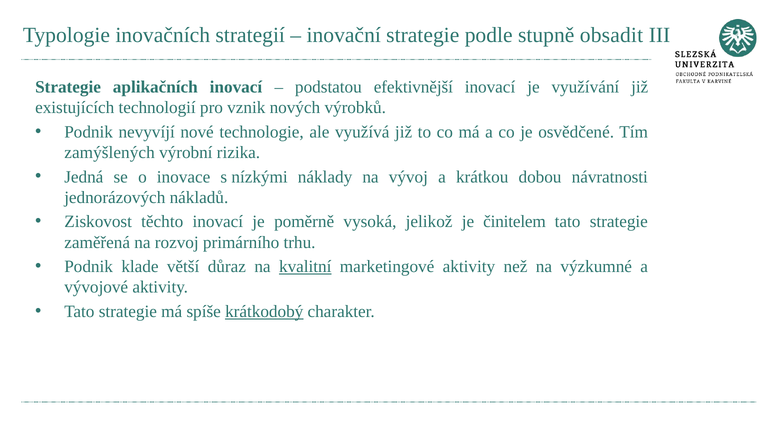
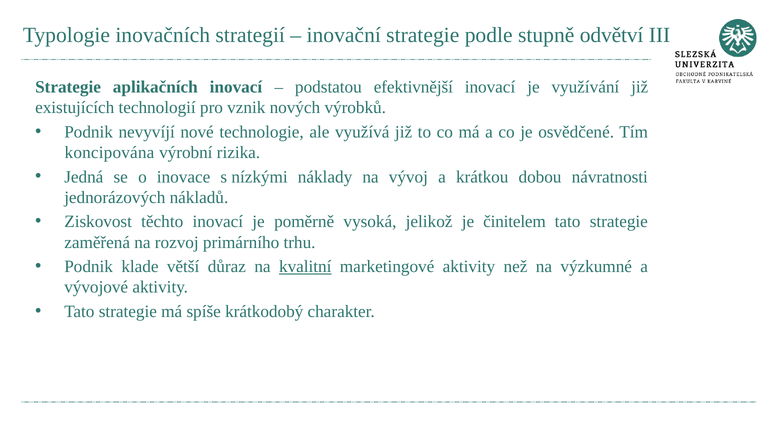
obsadit: obsadit -> odvětví
zamýšlených: zamýšlených -> koncipována
krátkodobý underline: present -> none
